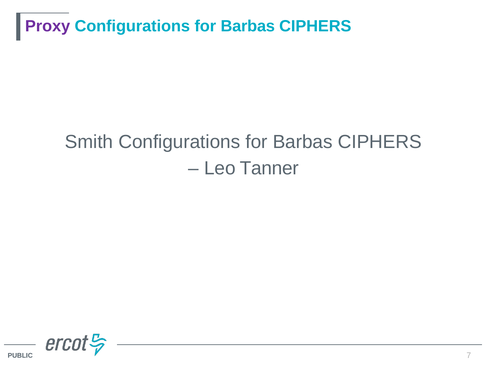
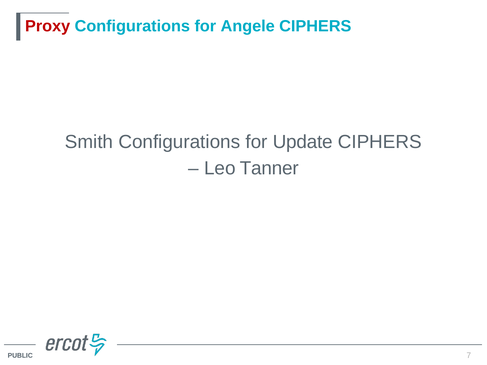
Proxy colour: purple -> red
Barbas at (248, 26): Barbas -> Angele
Barbas at (303, 142): Barbas -> Update
